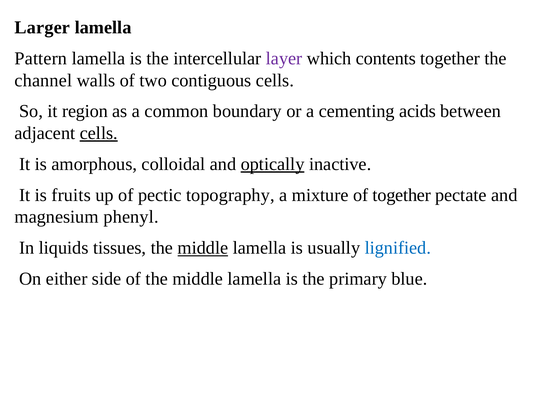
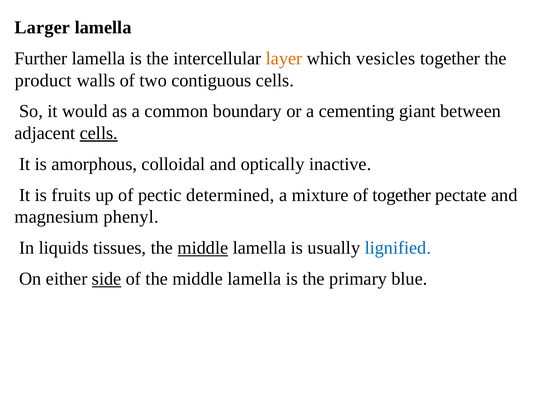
Pattern: Pattern -> Further
layer colour: purple -> orange
contents: contents -> vesicles
channel: channel -> product
region: region -> would
acids: acids -> giant
optically underline: present -> none
topography: topography -> determined
side underline: none -> present
